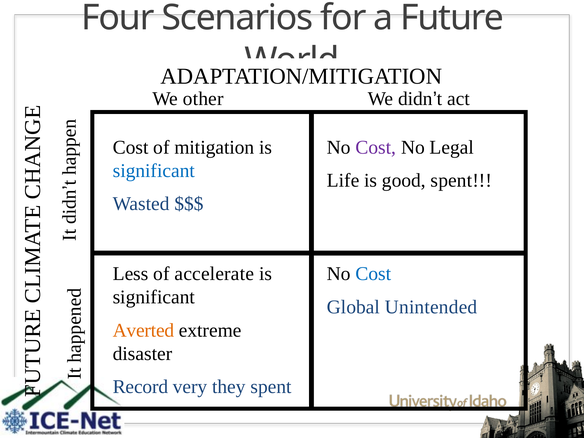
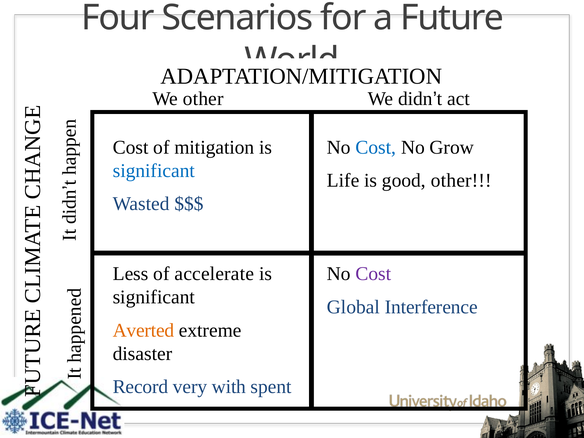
Cost at (376, 147) colour: purple -> blue
Legal: Legal -> Grow
good spent: spent -> other
Cost at (373, 274) colour: blue -> purple
Unintended: Unintended -> Interference
they: they -> with
